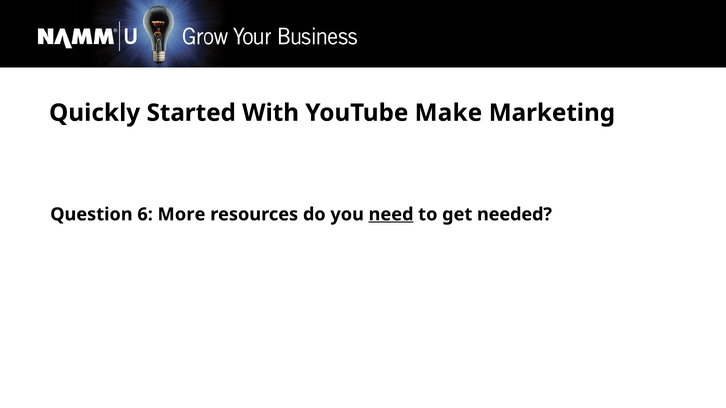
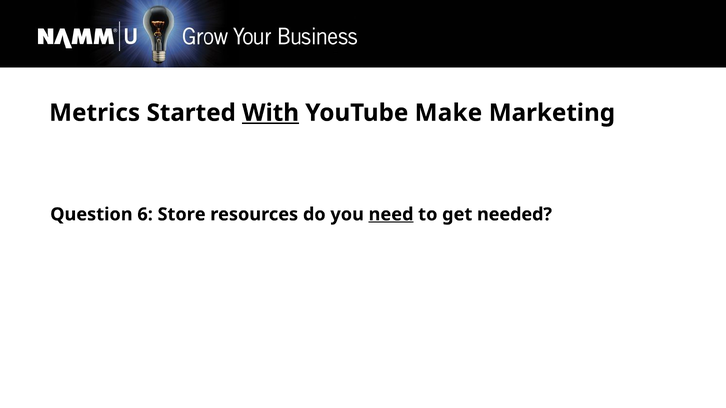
Quickly: Quickly -> Metrics
With underline: none -> present
More: More -> Store
